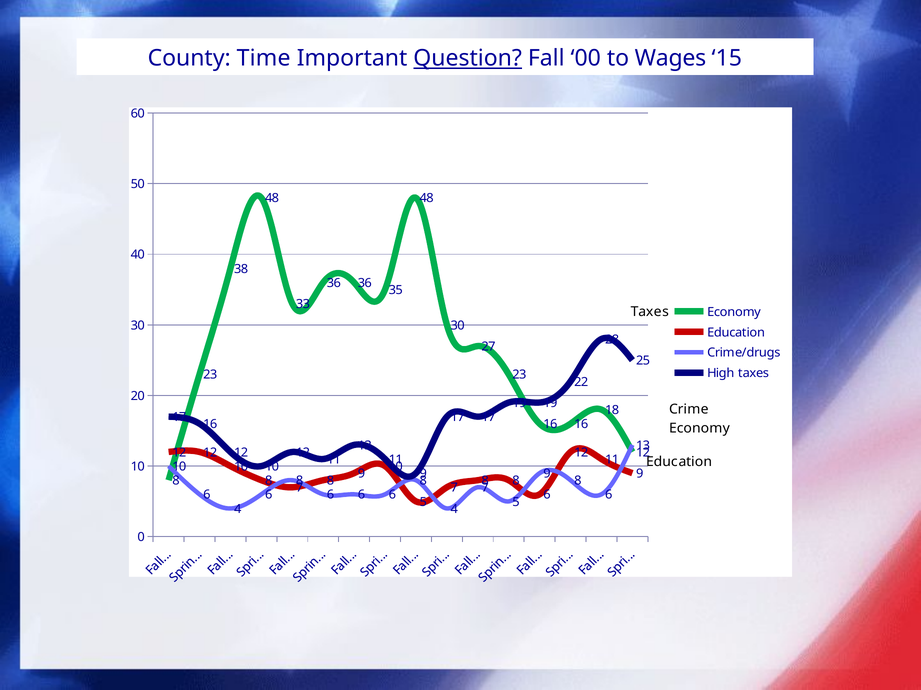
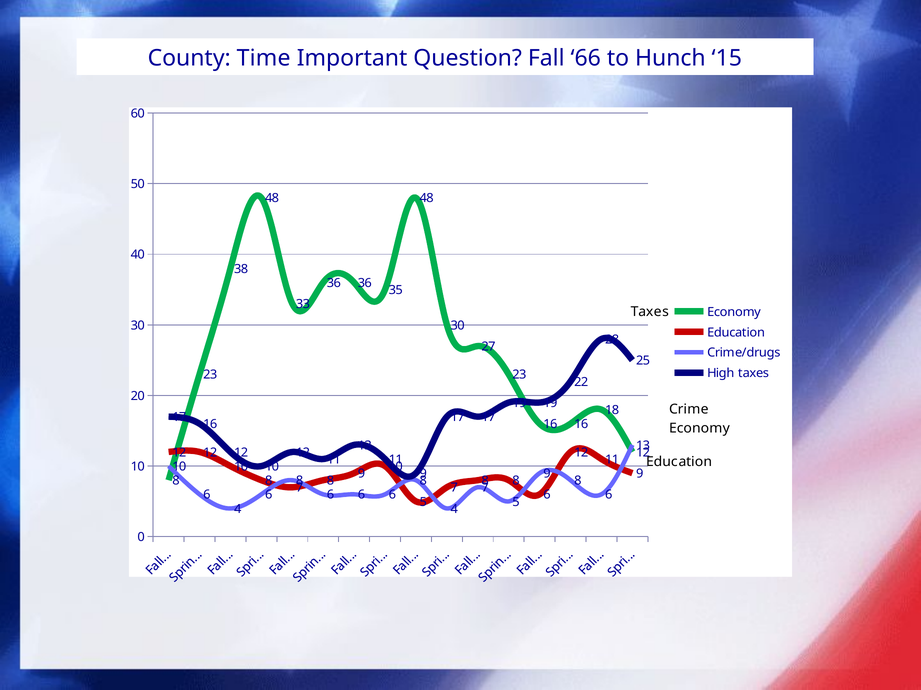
Question underline: present -> none
00: 00 -> 66
Wages: Wages -> Hunch
